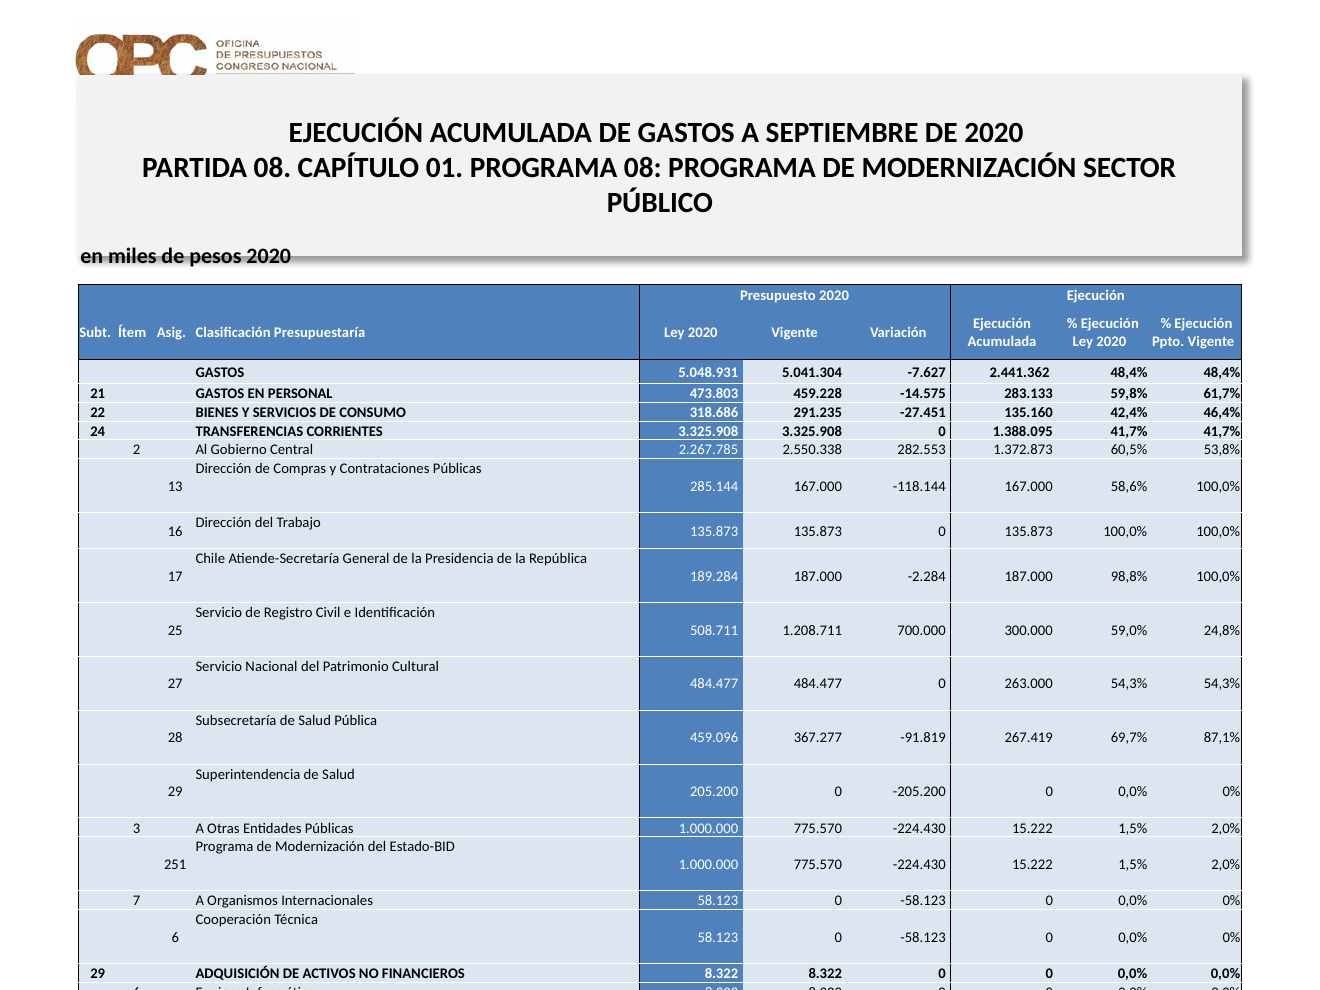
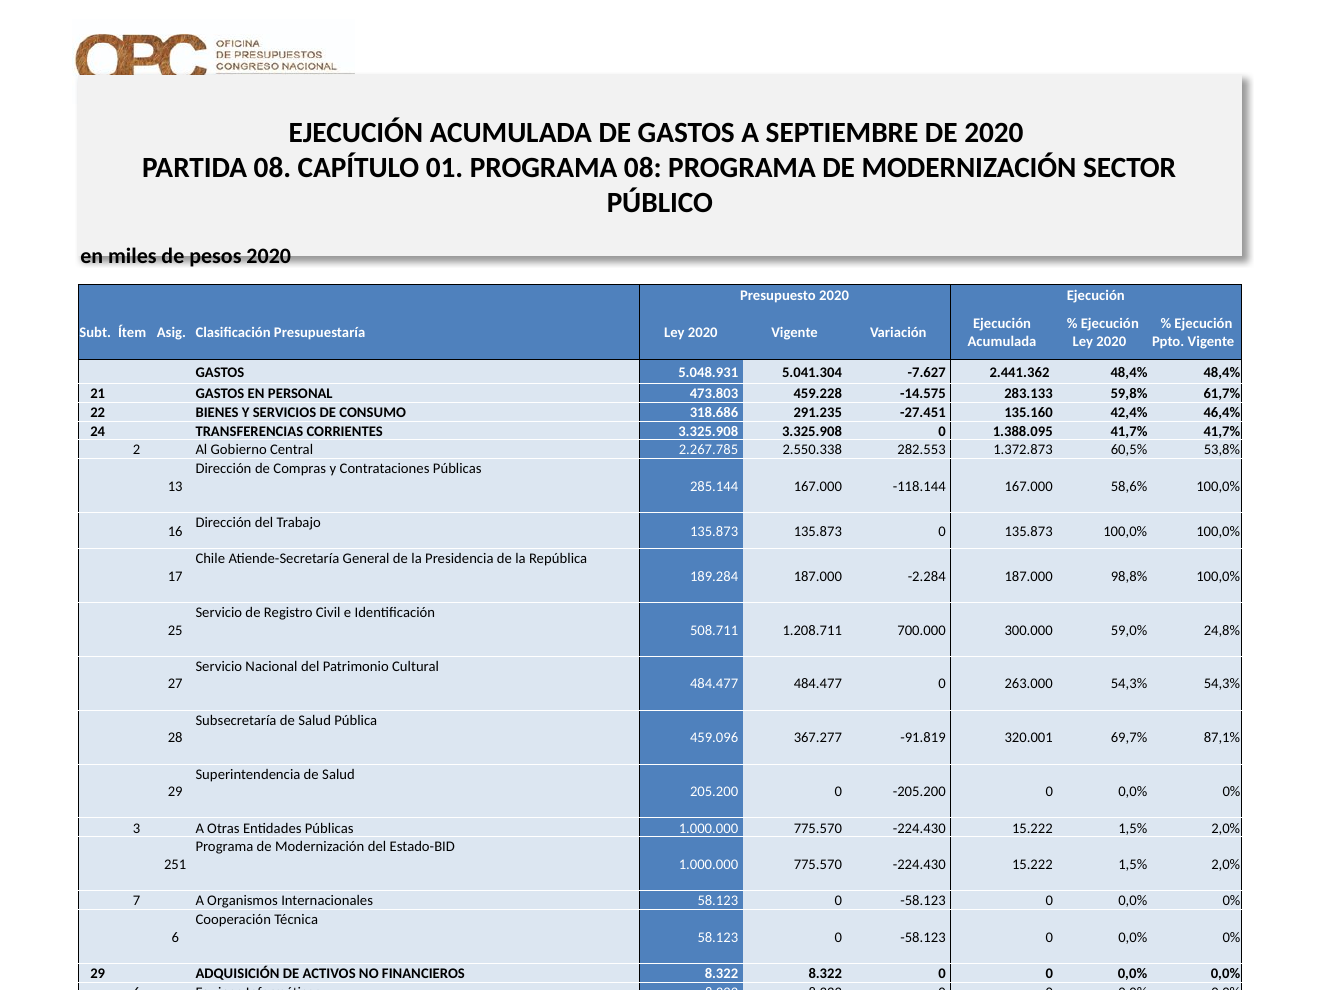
267.419: 267.419 -> 320.001
